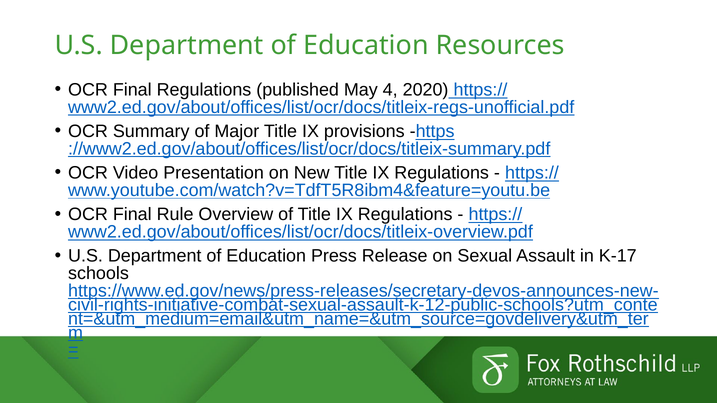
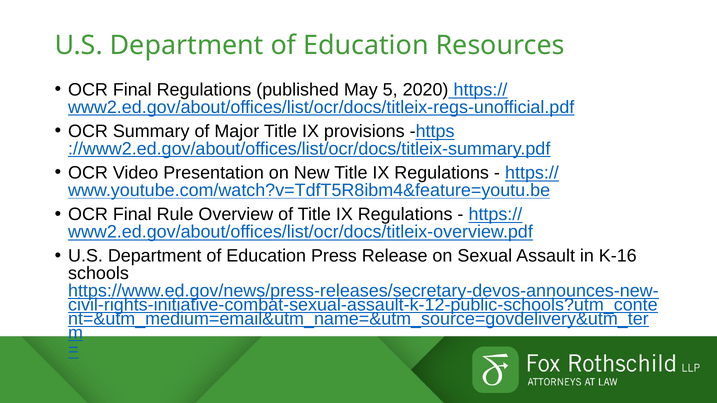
4: 4 -> 5
K-17: K-17 -> K-16
